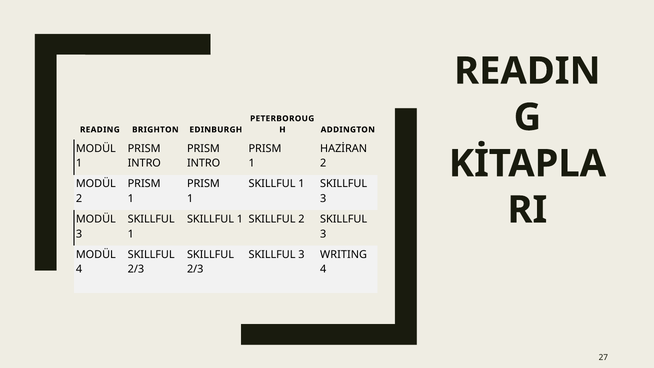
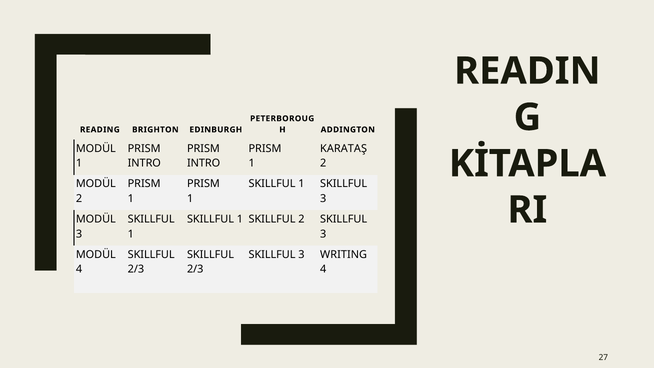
HAZİRAN: HAZİRAN -> KARATAŞ
